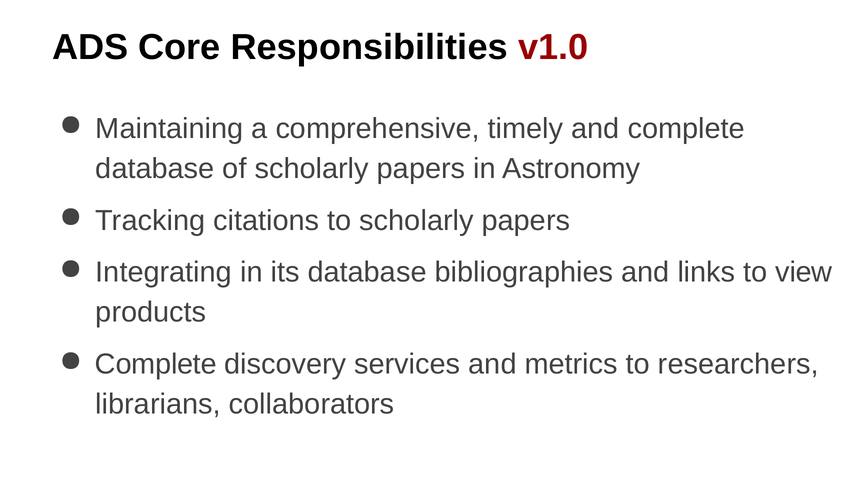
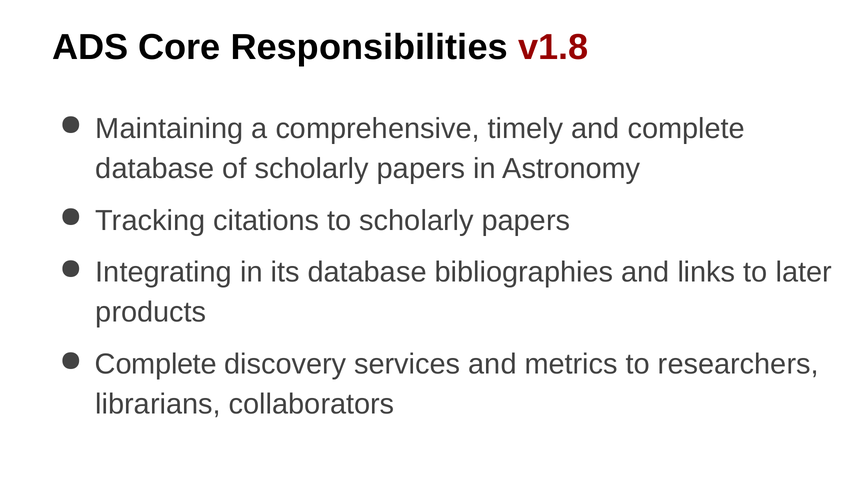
v1.0: v1.0 -> v1.8
view: view -> later
